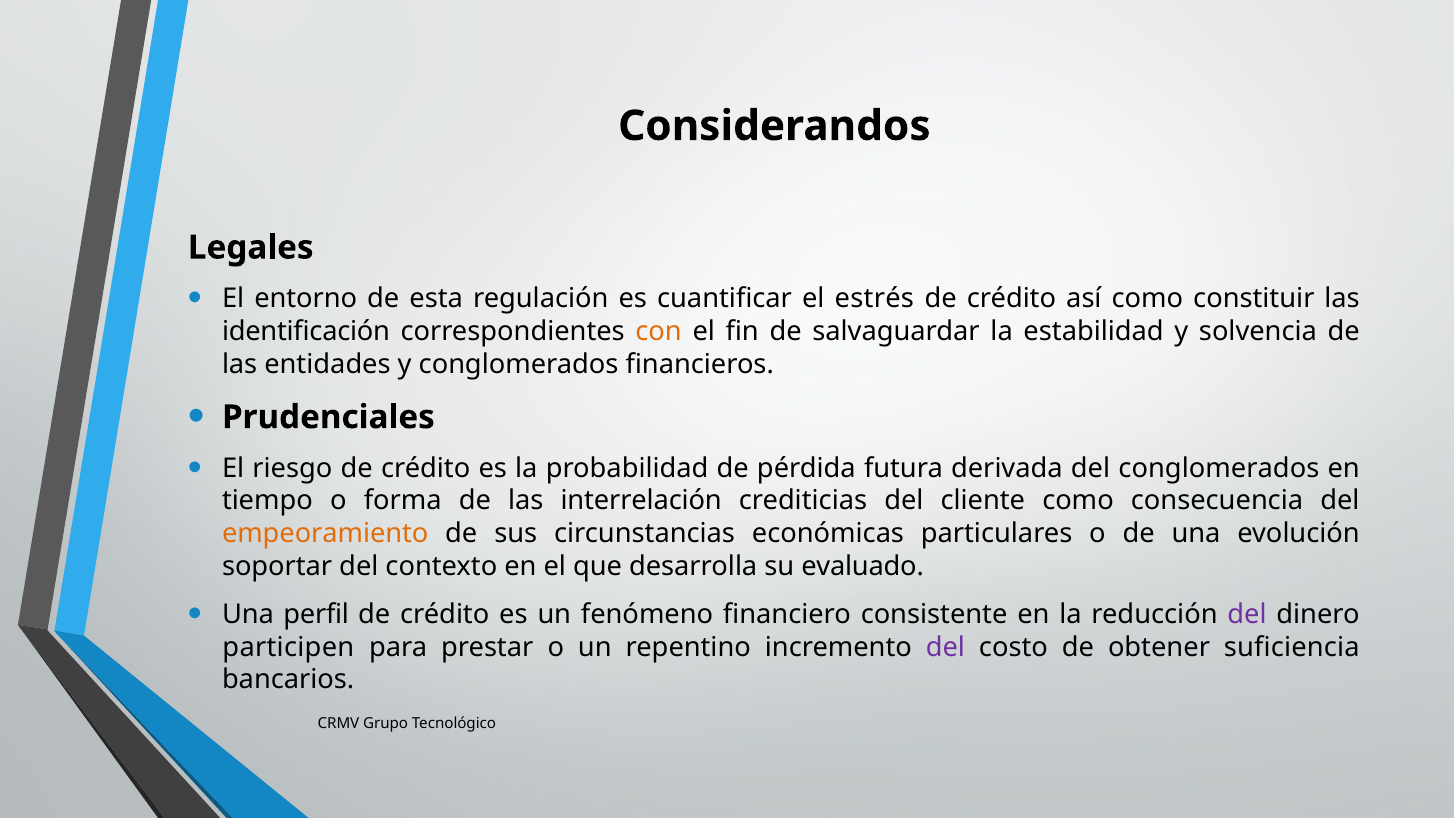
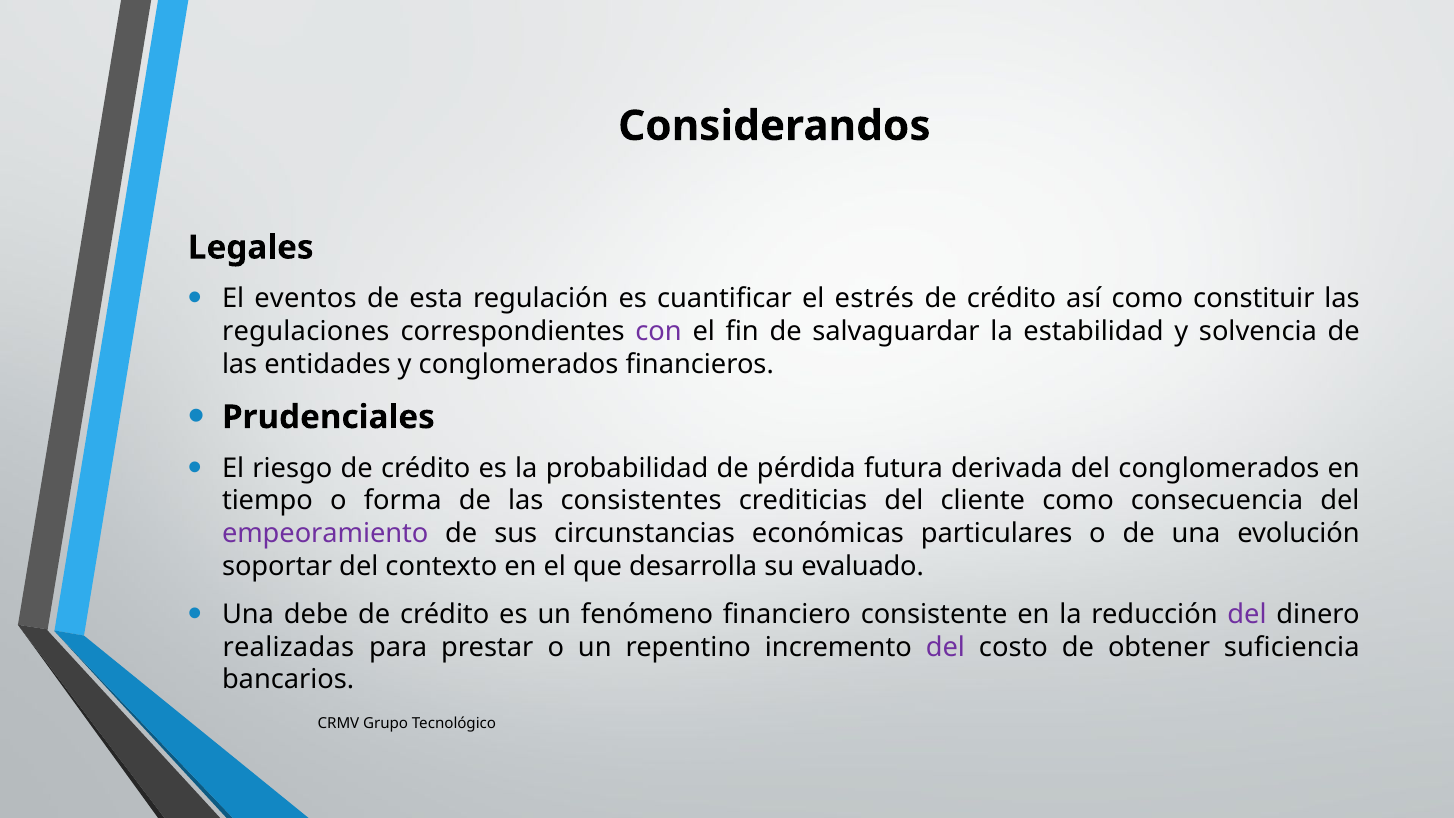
entorno: entorno -> eventos
identificación: identificación -> regulaciones
con colour: orange -> purple
interrelación: interrelación -> consistentes
empeoramiento colour: orange -> purple
perfil: perfil -> debe
participen: participen -> realizadas
